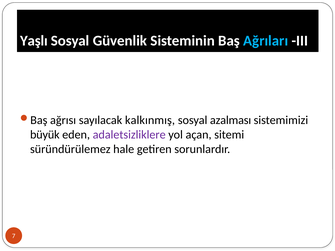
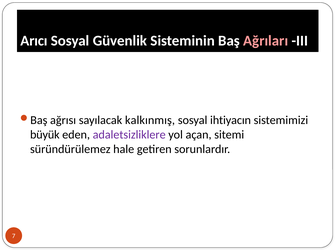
Yaşlı: Yaşlı -> Arıcı
Ağrıları colour: light blue -> pink
azalması: azalması -> ihtiyacın
